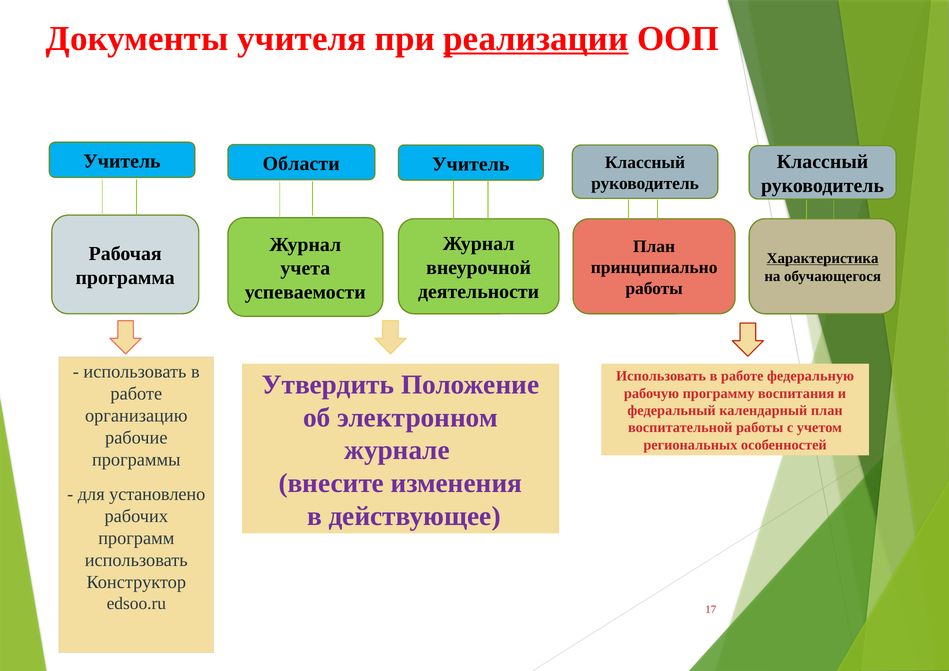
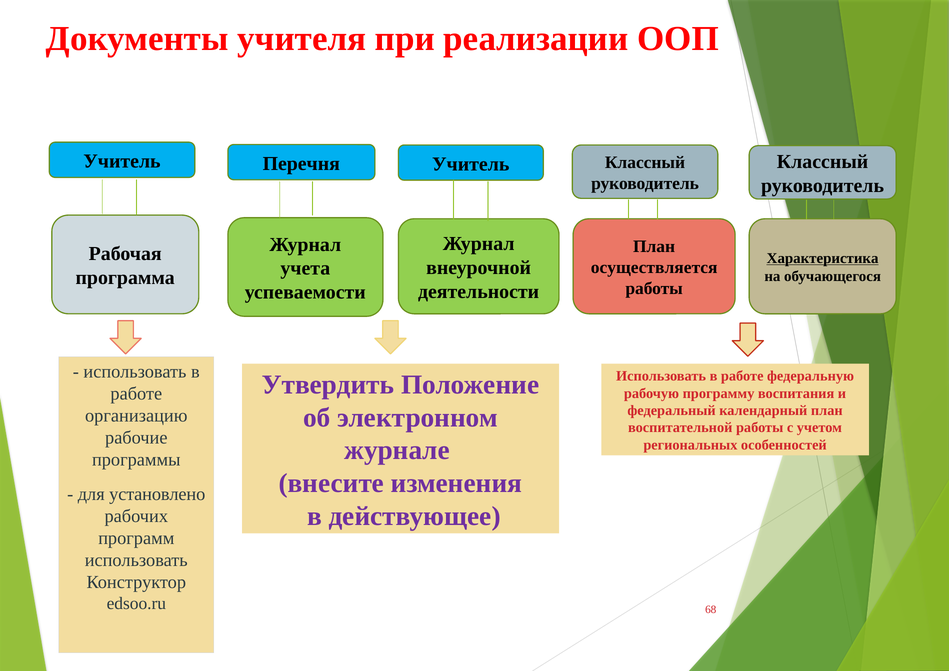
реализации underline: present -> none
Области: Области -> Перечня
принципиально: принципиально -> осуществляется
17: 17 -> 68
